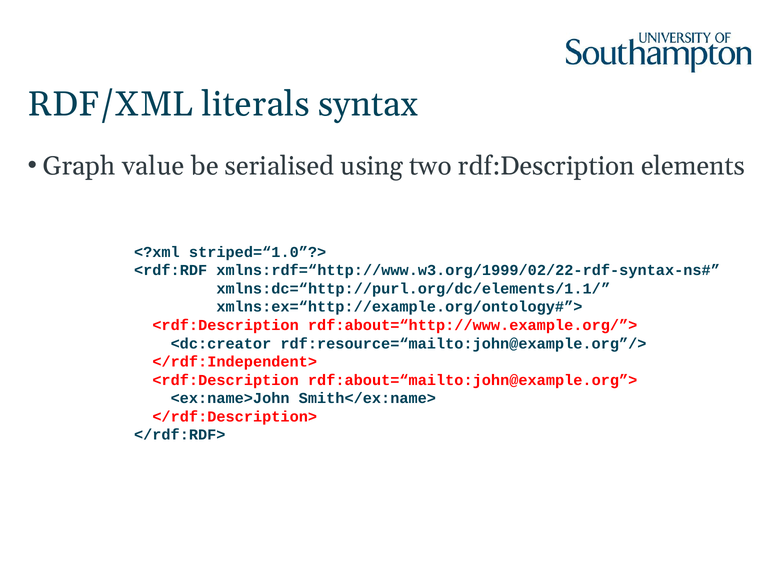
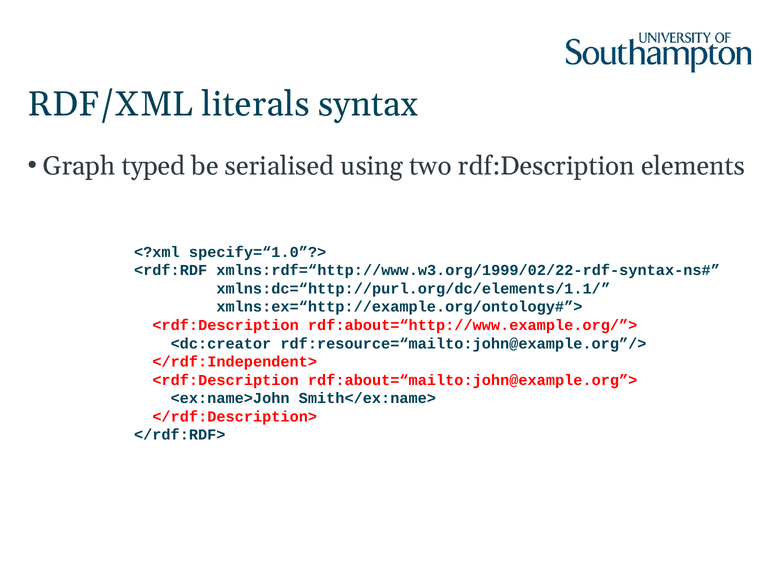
value: value -> typed
striped=“1.0”?>: striped=“1.0”?> -> specify=“1.0”?>
